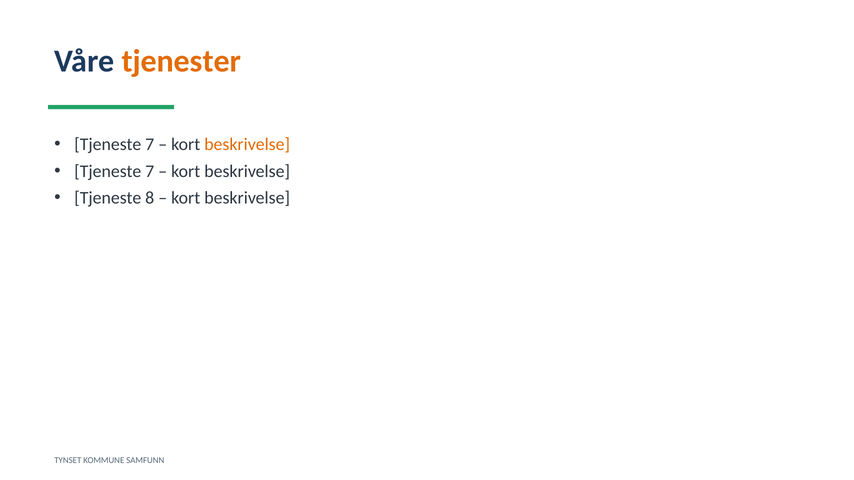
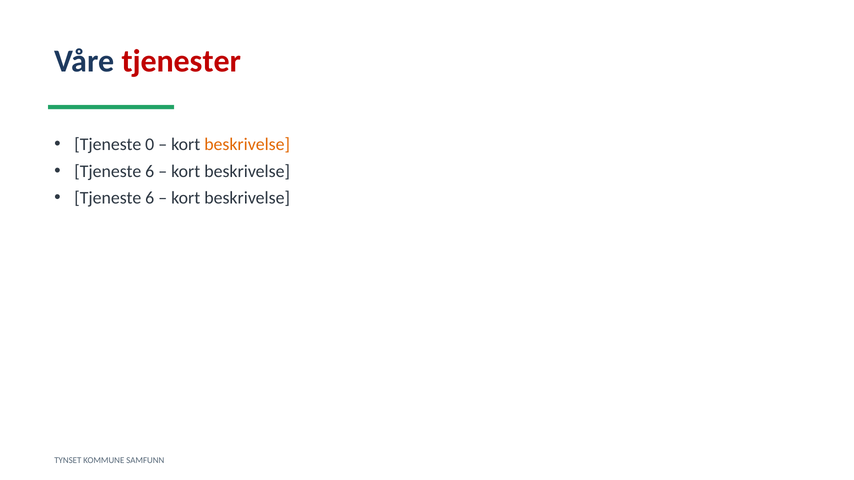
tjenester colour: orange -> red
7 at (150, 145): 7 -> 0
7 at (150, 171): 7 -> 6
8 at (150, 198): 8 -> 6
